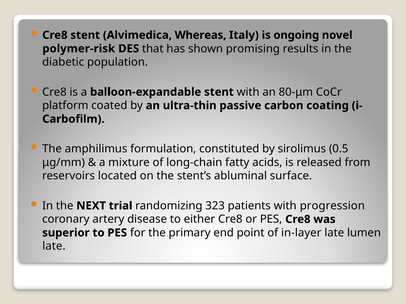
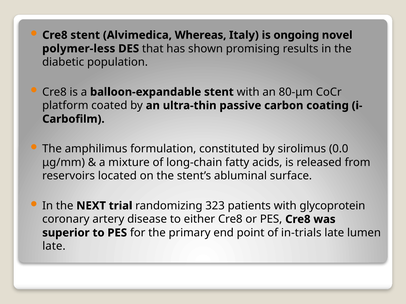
polymer-risk: polymer-risk -> polymer-less
0.5: 0.5 -> 0.0
progression: progression -> glycoprotein
in-layer: in-layer -> in-trials
